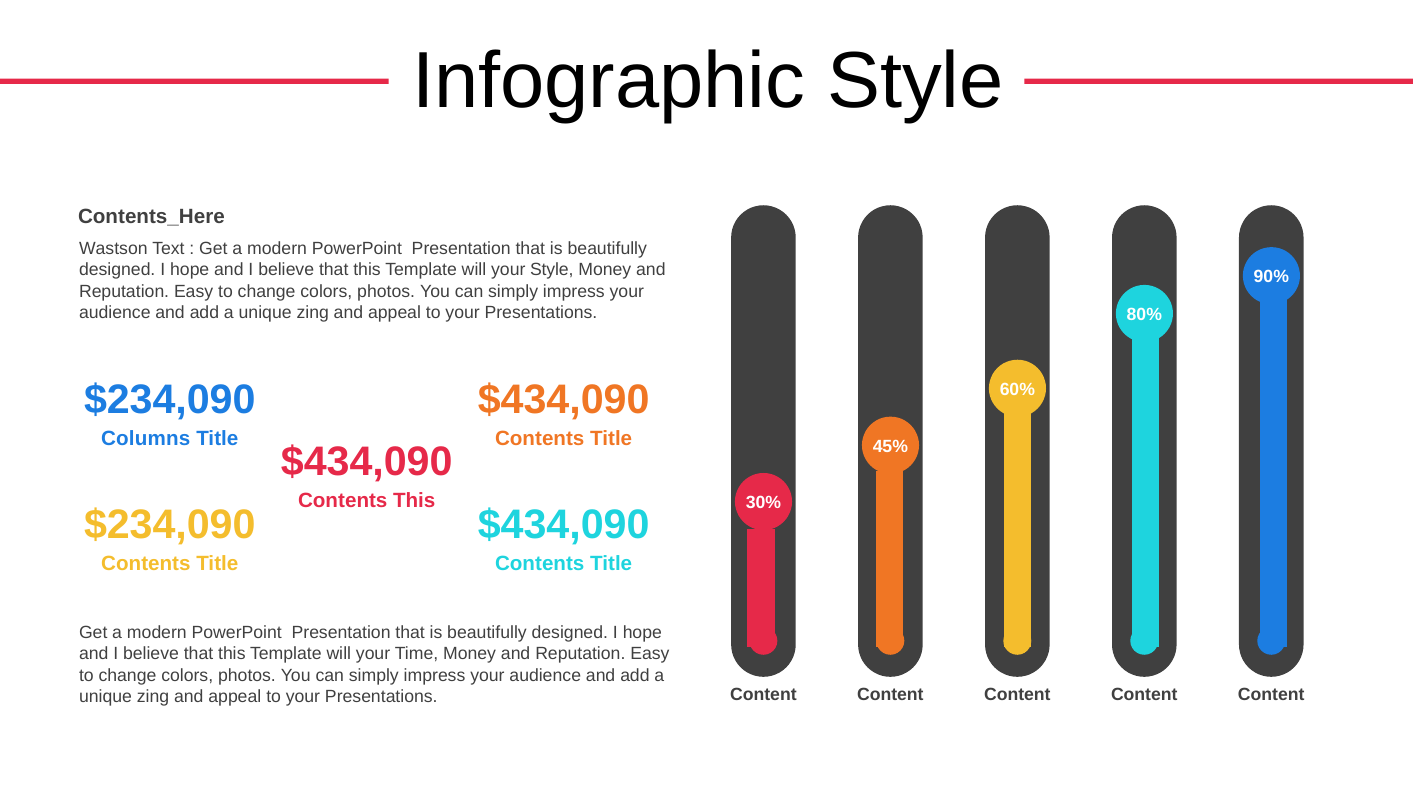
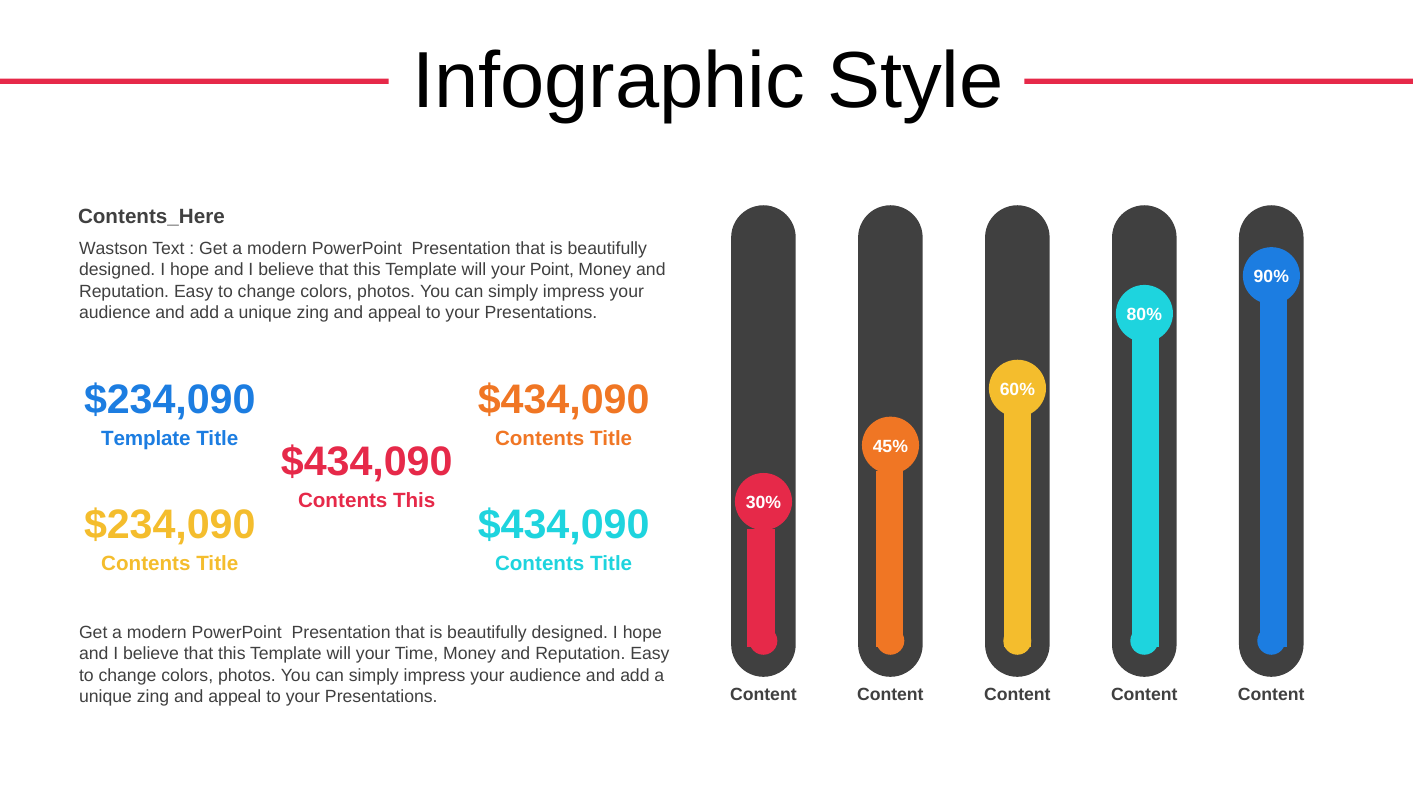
your Style: Style -> Point
Columns at (146, 438): Columns -> Template
